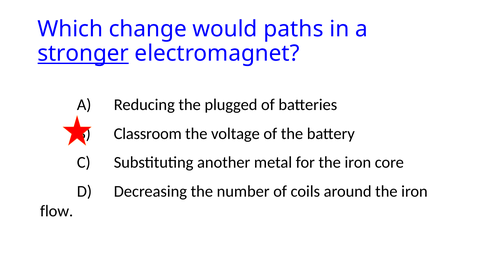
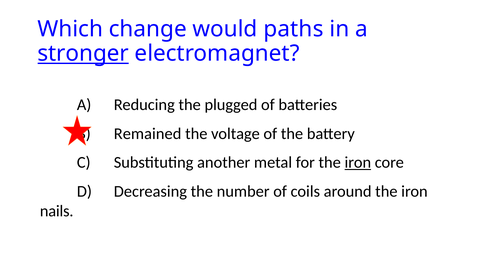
Classroom: Classroom -> Remained
iron at (358, 162) underline: none -> present
flow: flow -> nails
